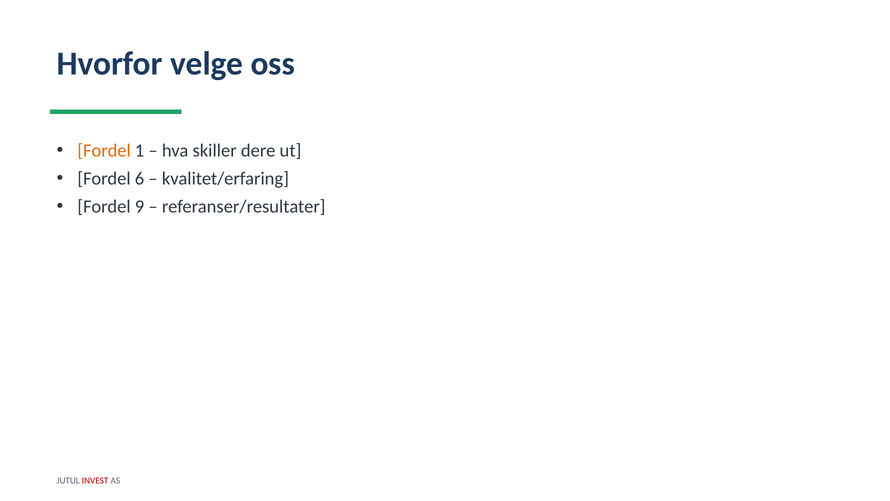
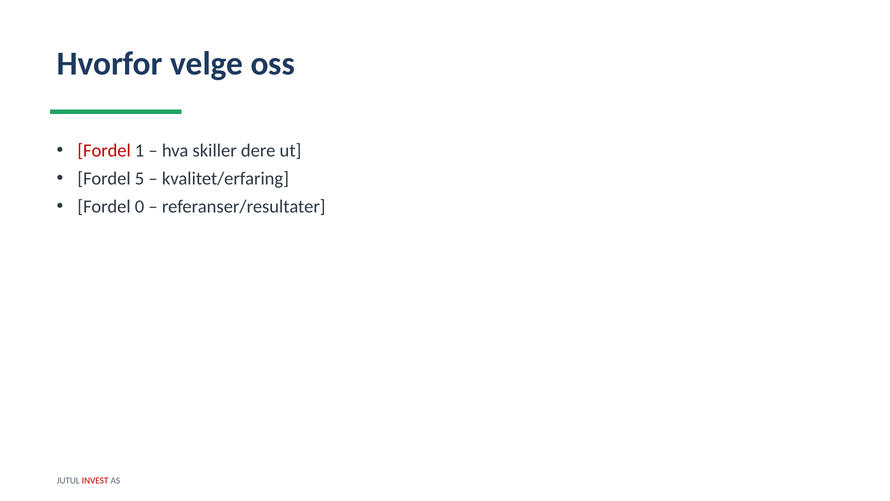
Fordel at (104, 151) colour: orange -> red
6: 6 -> 5
9: 9 -> 0
